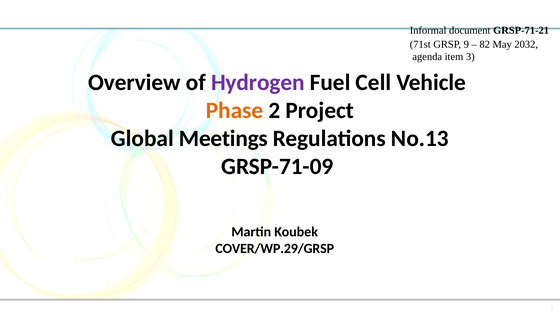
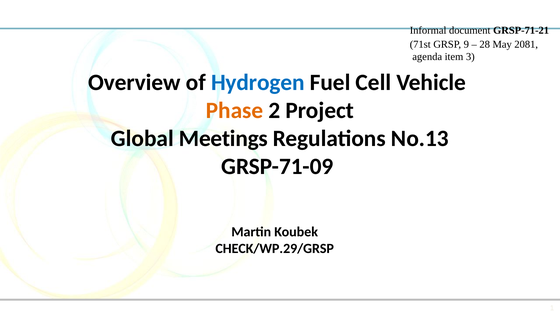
82: 82 -> 28
2032: 2032 -> 2081
Hydrogen colour: purple -> blue
COVER/WP.29/GRSP: COVER/WP.29/GRSP -> CHECK/WP.29/GRSP
